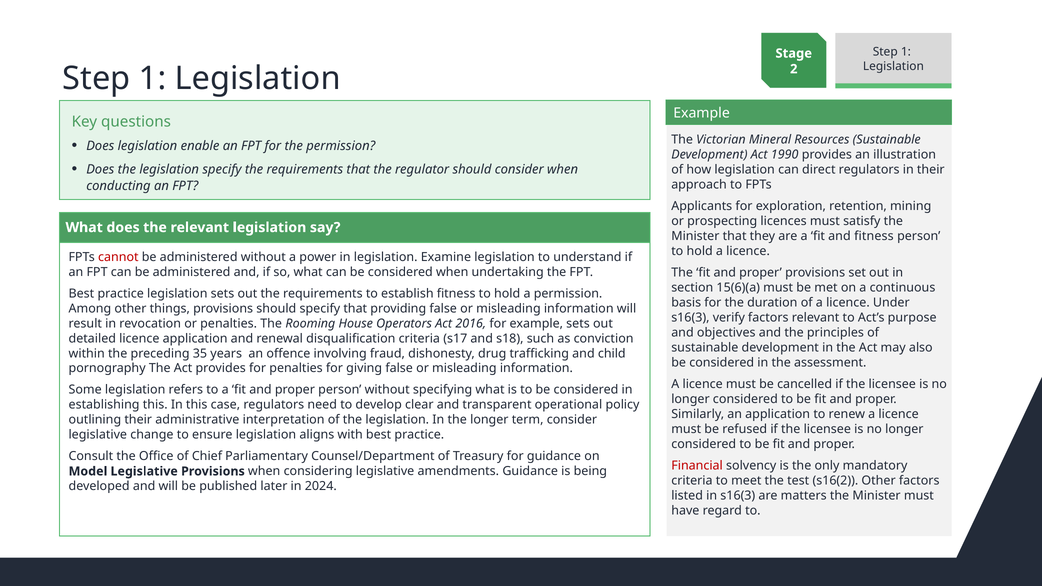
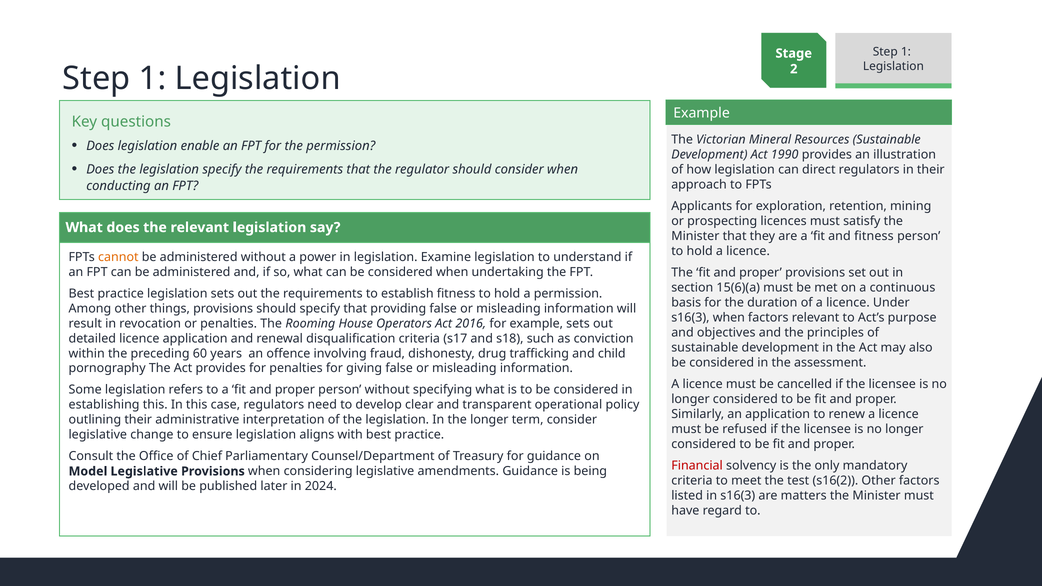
cannot colour: red -> orange
s16(3 verify: verify -> when
35: 35 -> 60
